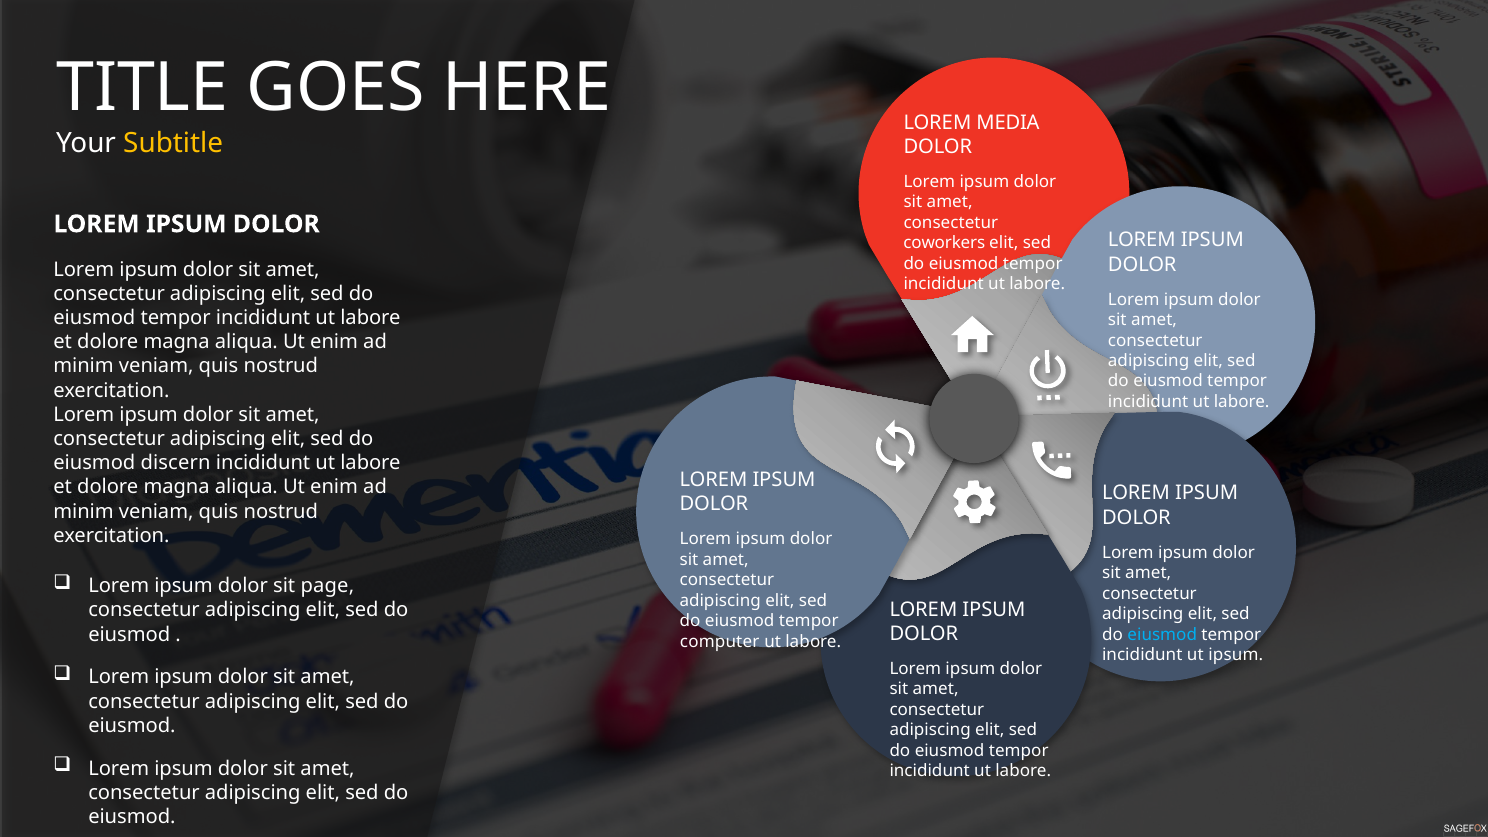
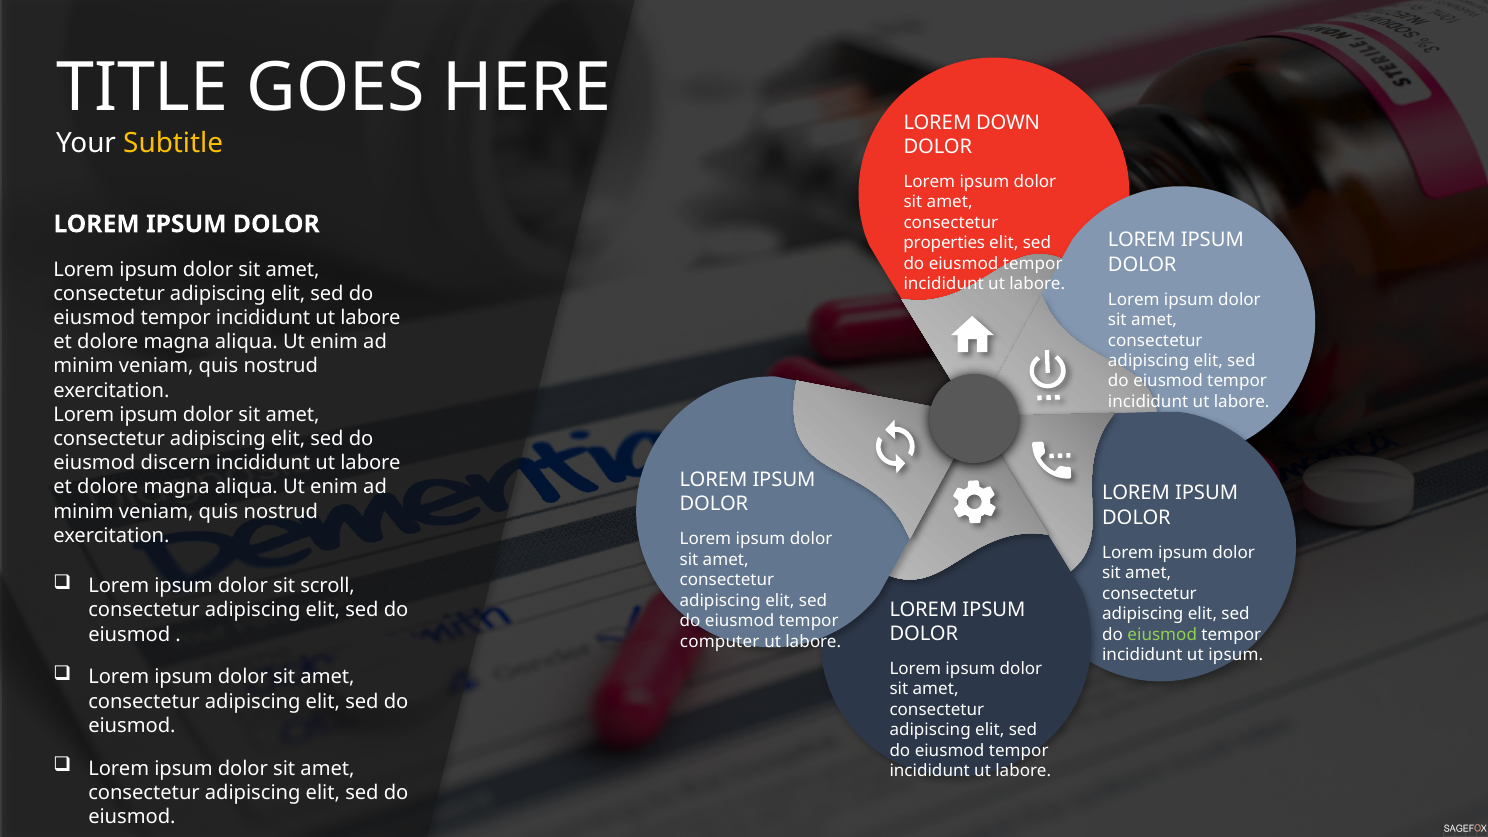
MEDIA: MEDIA -> DOWN
coworkers: coworkers -> properties
page: page -> scroll
eiusmod at (1162, 634) colour: light blue -> light green
